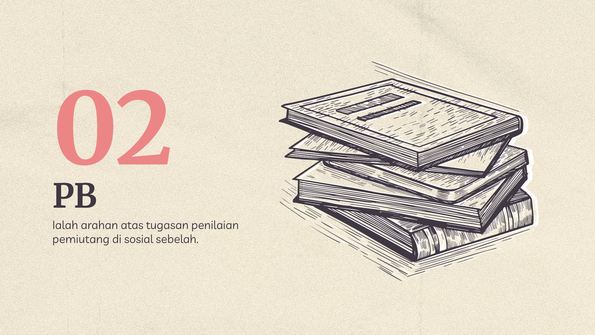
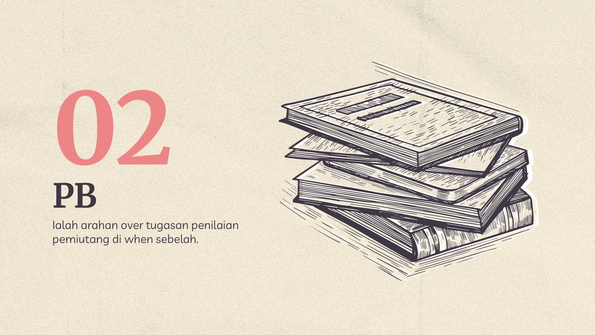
atas: atas -> over
sosial: sosial -> when
